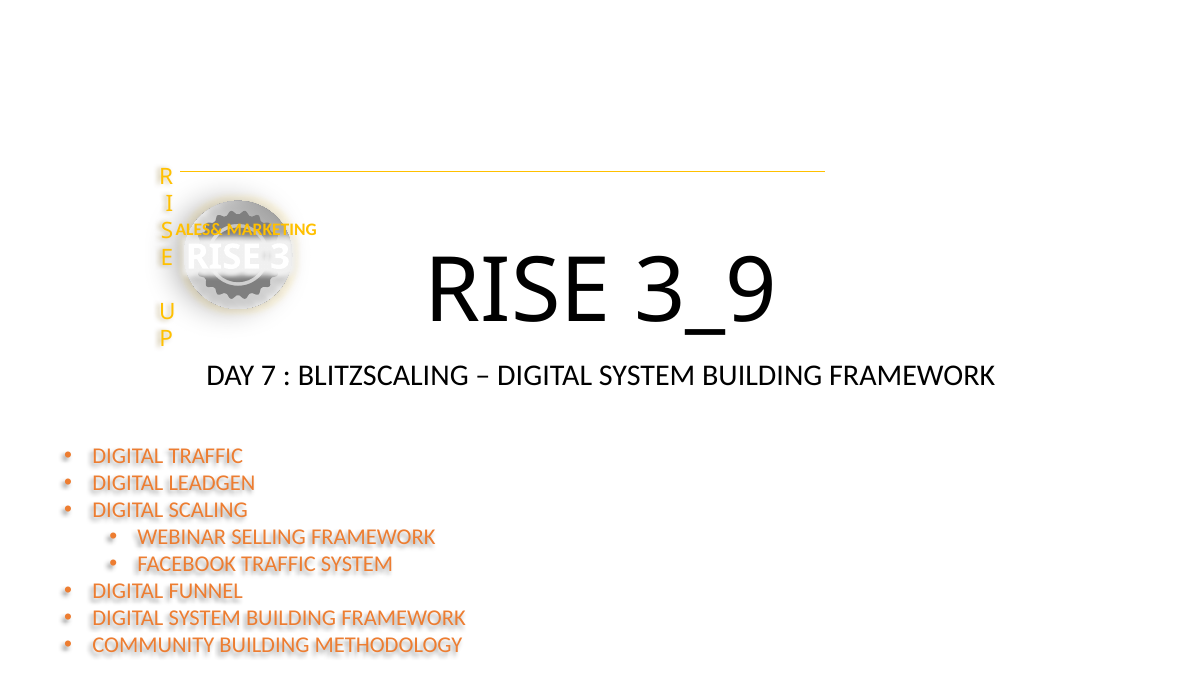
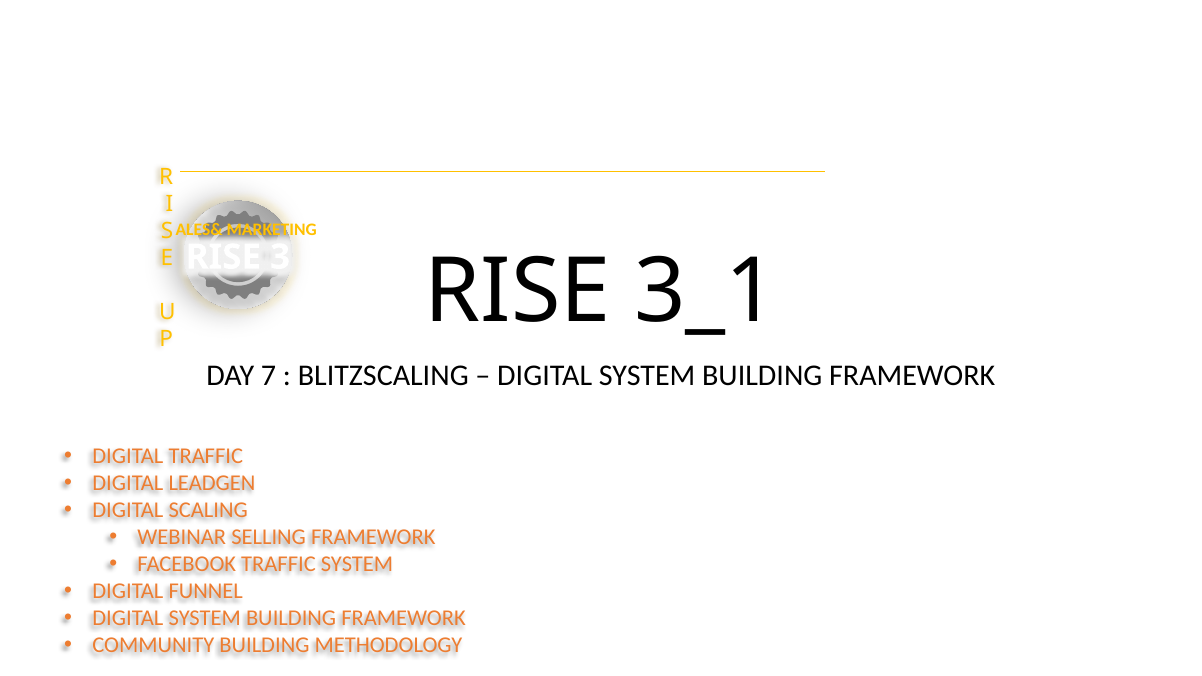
3_9: 3_9 -> 3_1
